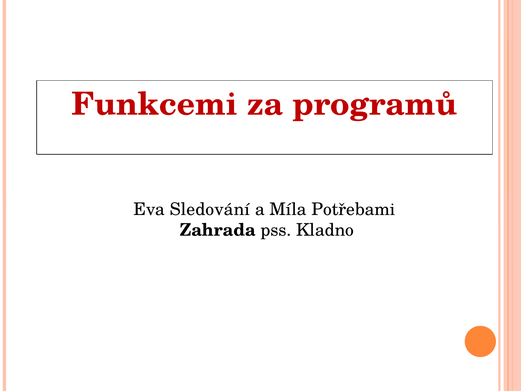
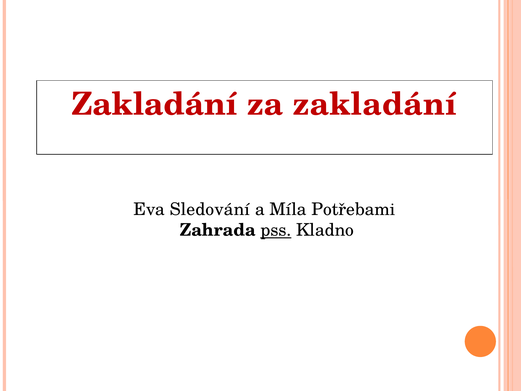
Funkcemi at (155, 104): Funkcemi -> Zakladání
za programů: programů -> zakladání
pss underline: none -> present
